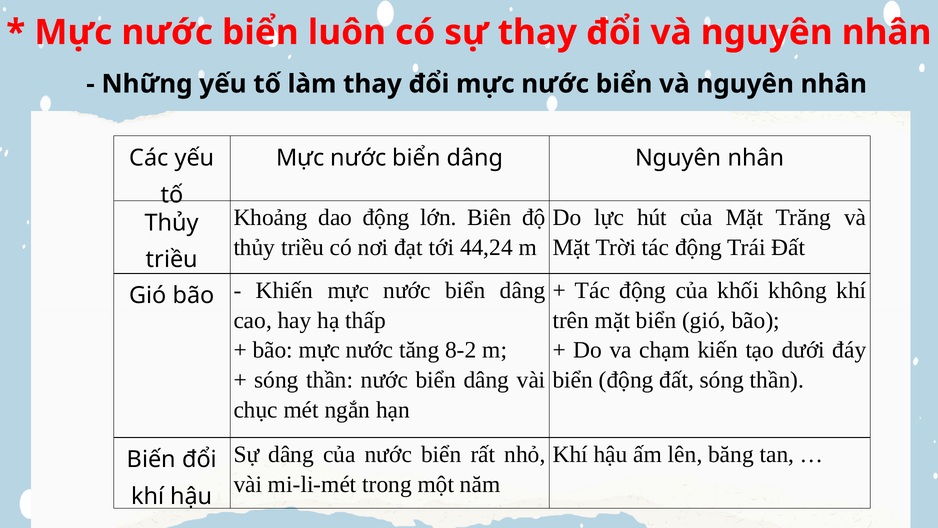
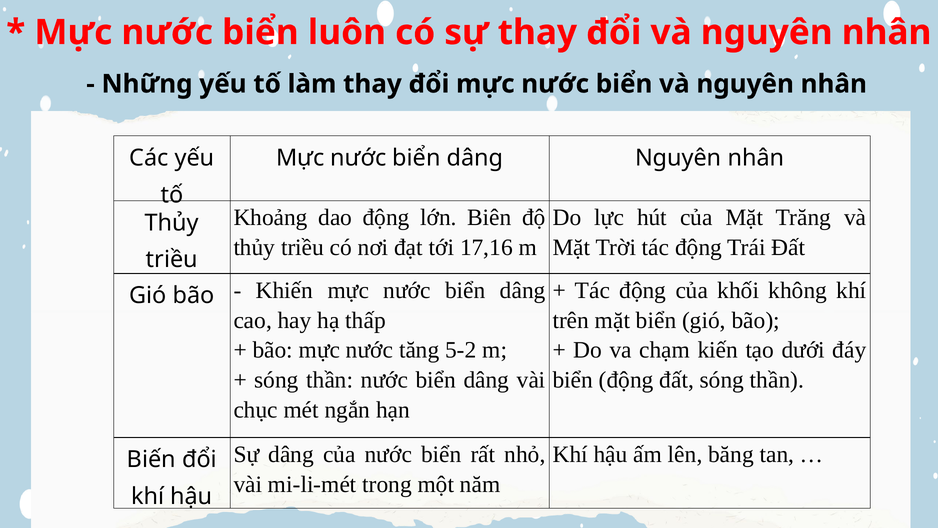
44,24: 44,24 -> 17,16
8-2: 8-2 -> 5-2
